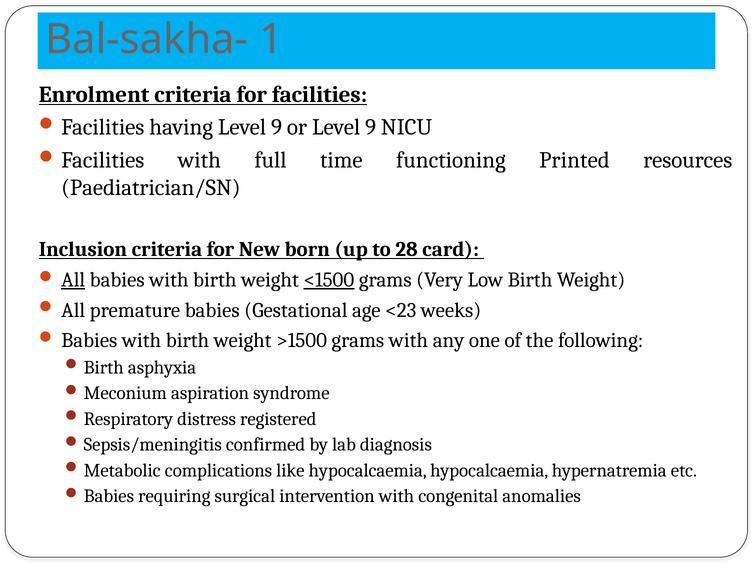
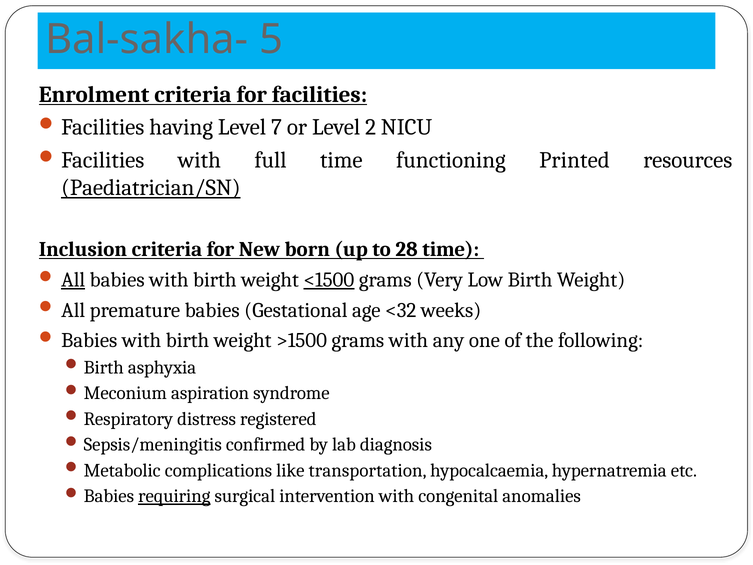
1: 1 -> 5
having Level 9: 9 -> 7
or Level 9: 9 -> 2
Paediatrician/SN underline: none -> present
28 card: card -> time
<23: <23 -> <32
like hypocalcaemia: hypocalcaemia -> transportation
requiring underline: none -> present
